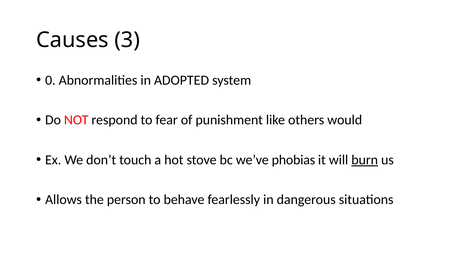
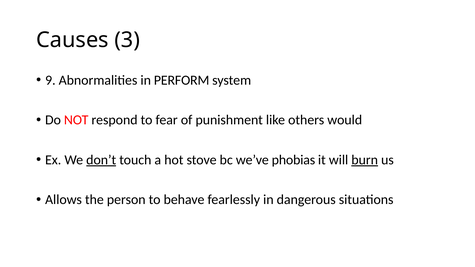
0: 0 -> 9
ADOPTED: ADOPTED -> PERFORM
don’t underline: none -> present
